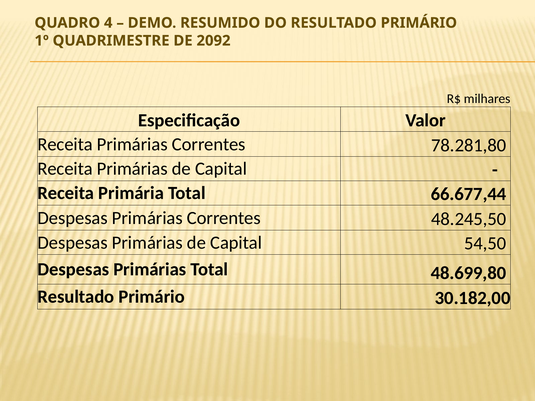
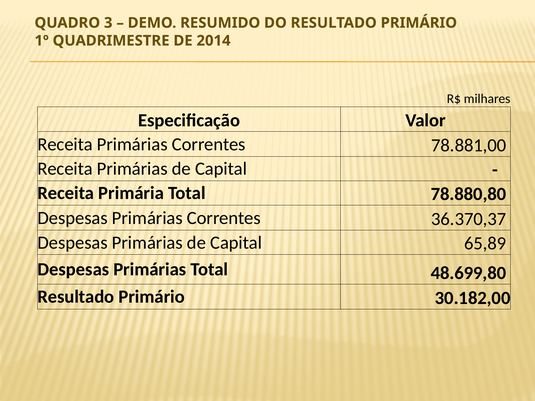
4: 4 -> 3
2092: 2092 -> 2014
78.281,80: 78.281,80 -> 78.881,00
66.677,44: 66.677,44 -> 78.880,80
48.245,50: 48.245,50 -> 36.370,37
54,50: 54,50 -> 65,89
